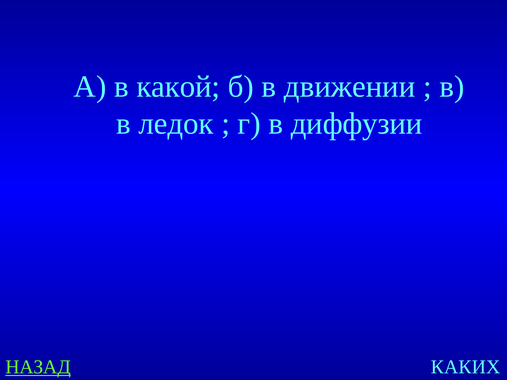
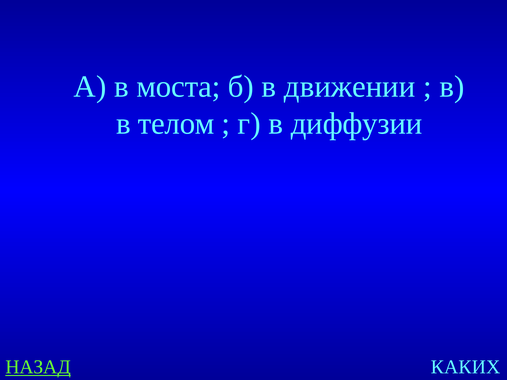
какой: какой -> моста
ледок: ледок -> телом
